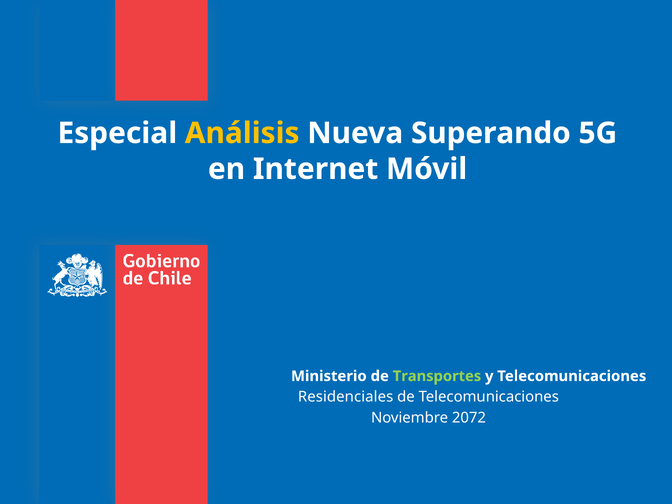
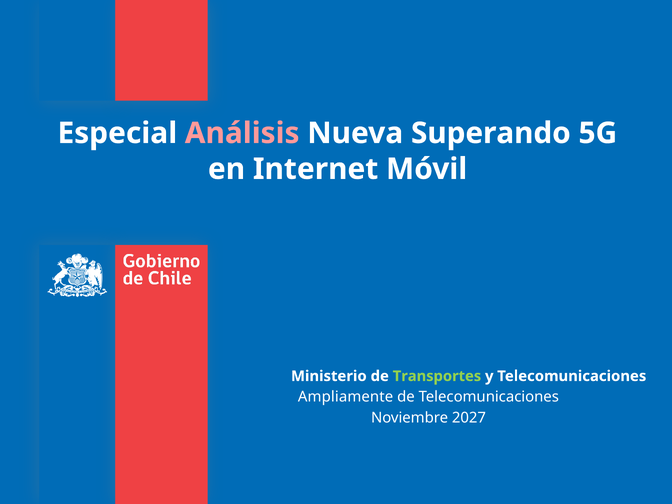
Análisis colour: yellow -> pink
Residenciales: Residenciales -> Ampliamente
2072: 2072 -> 2027
